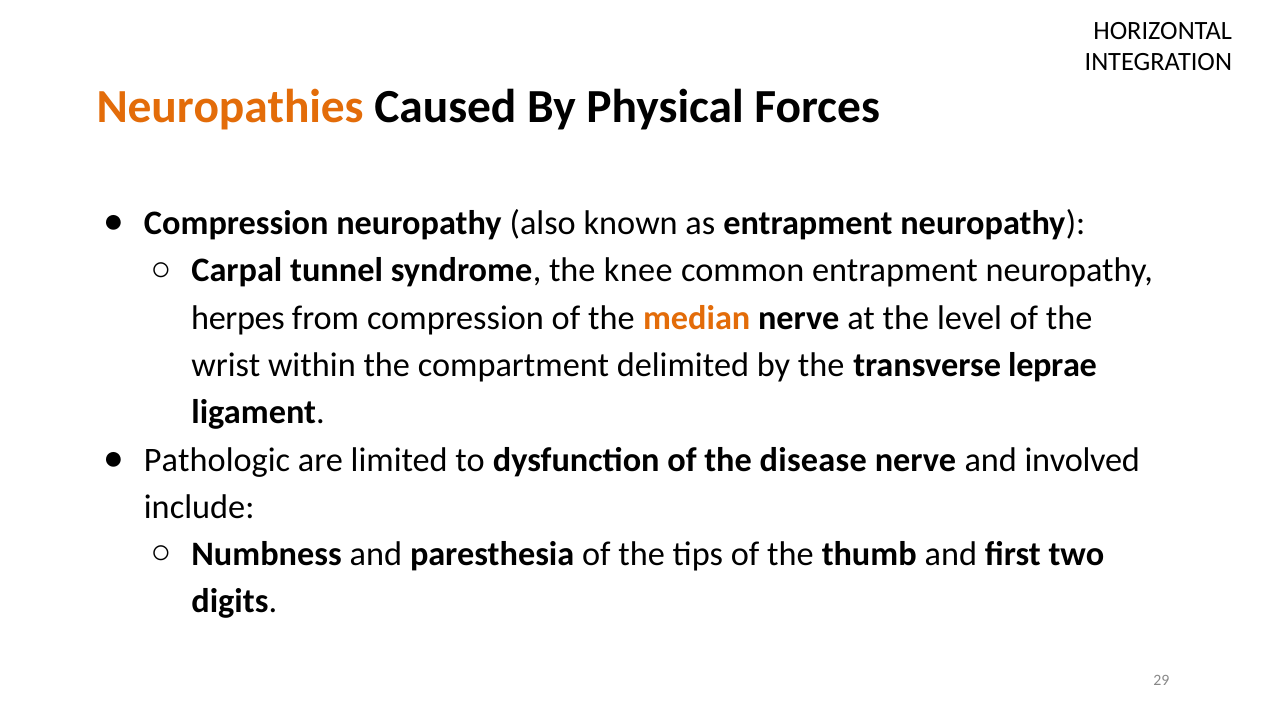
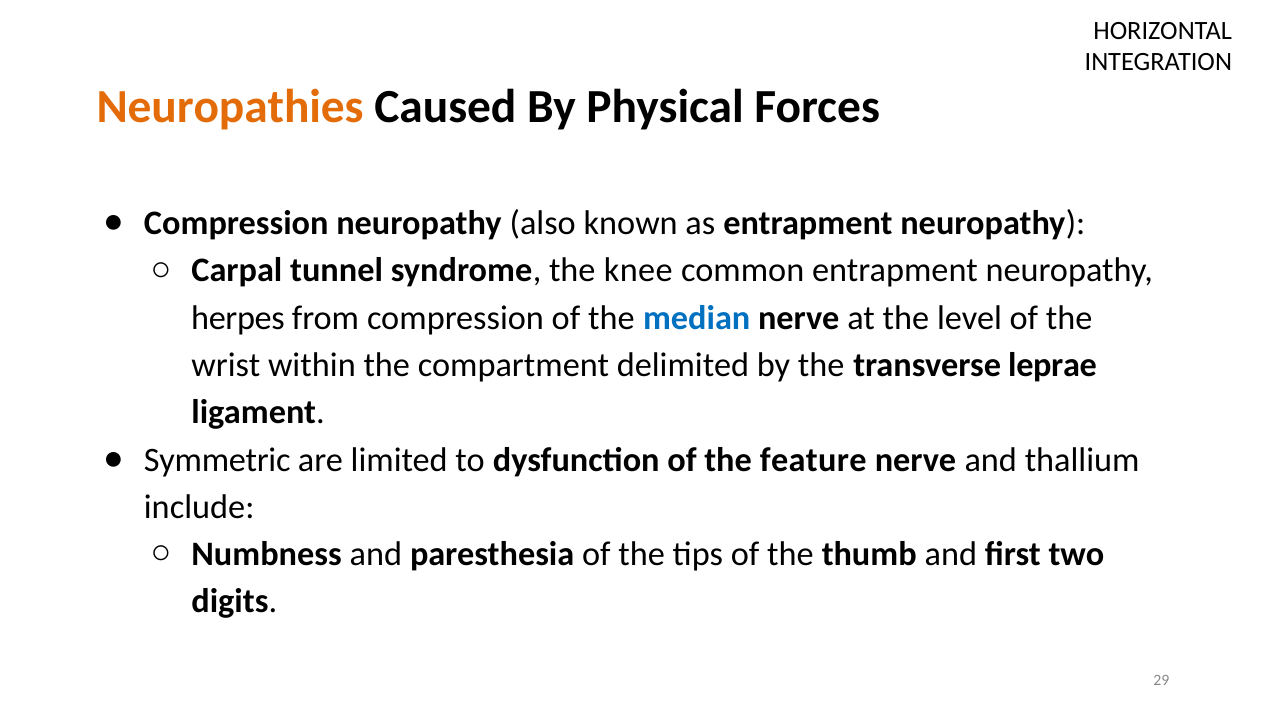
median colour: orange -> blue
Pathologic: Pathologic -> Symmetric
disease: disease -> feature
involved: involved -> thallium
